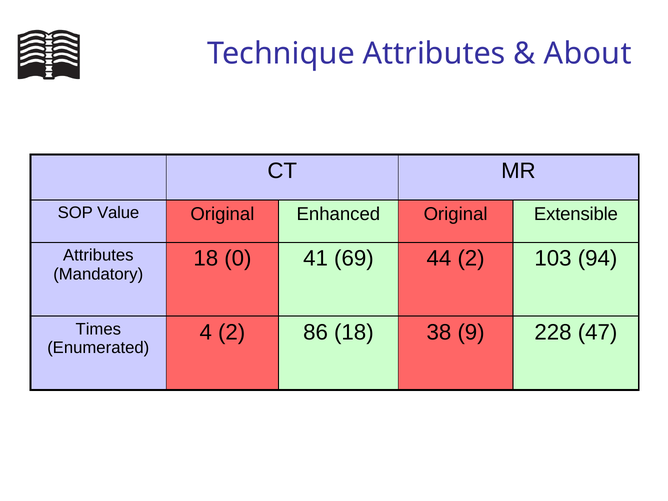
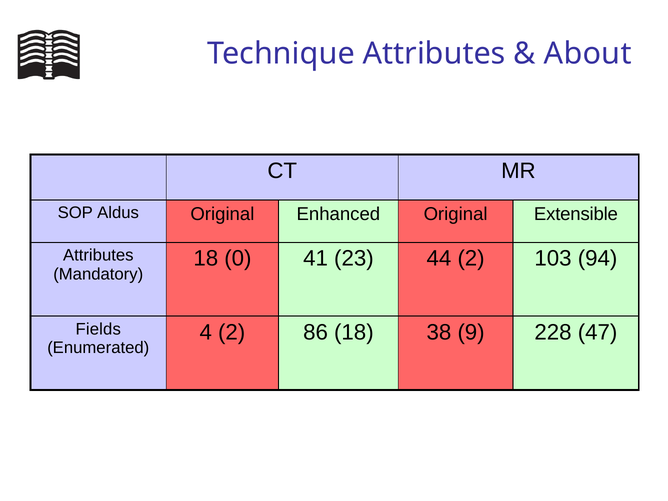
Value: Value -> Aldus
69: 69 -> 23
Times: Times -> Fields
